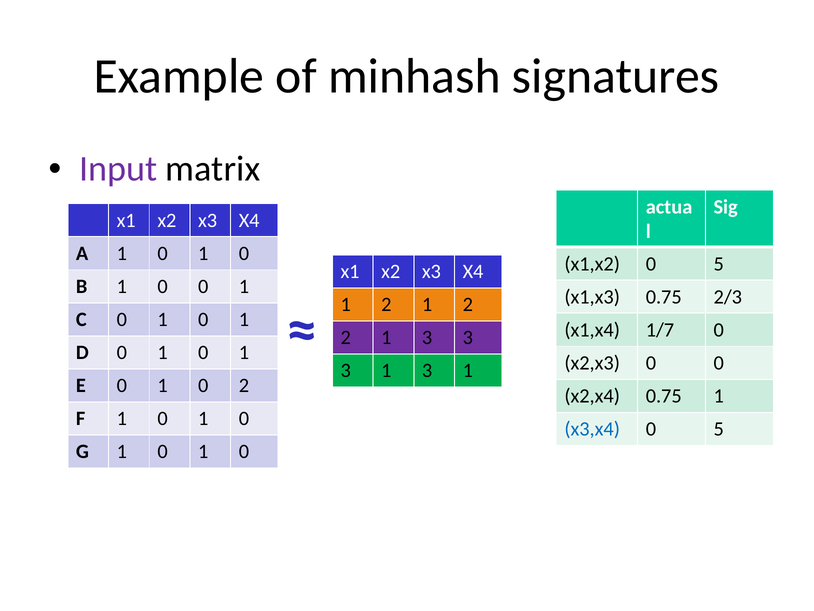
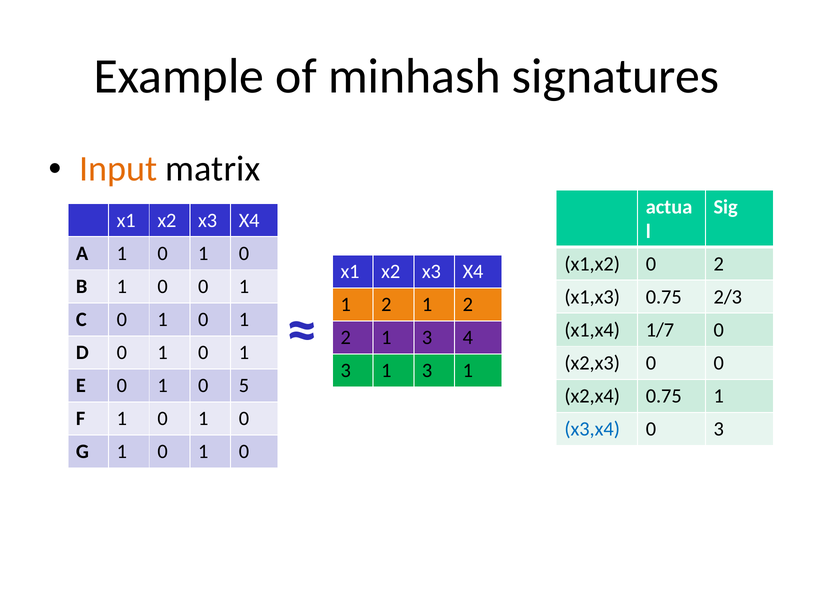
Input colour: purple -> orange
x1,x2 0 5: 5 -> 2
1 3 3: 3 -> 4
0 2: 2 -> 5
5 at (719, 429): 5 -> 3
